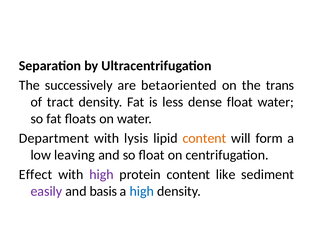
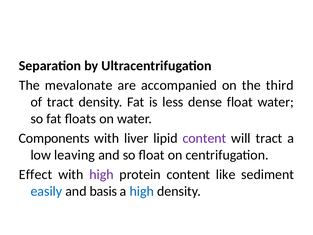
successively: successively -> mevalonate
betaoriented: betaoriented -> accompanied
trans: trans -> third
Department: Department -> Components
lysis: lysis -> liver
content at (204, 138) colour: orange -> purple
will form: form -> tract
easily colour: purple -> blue
